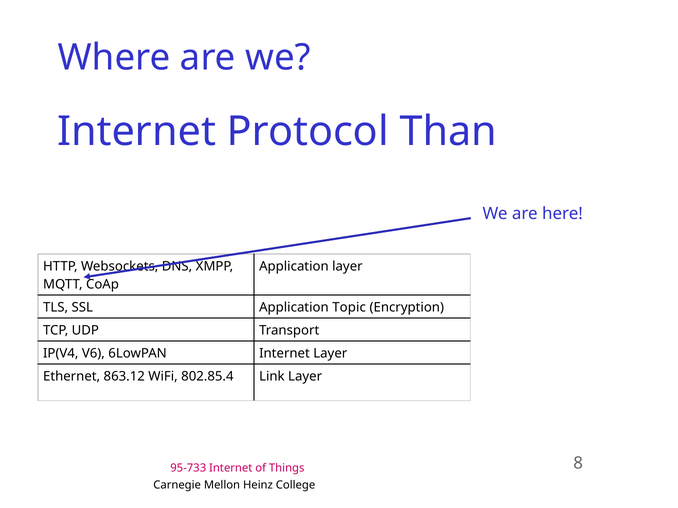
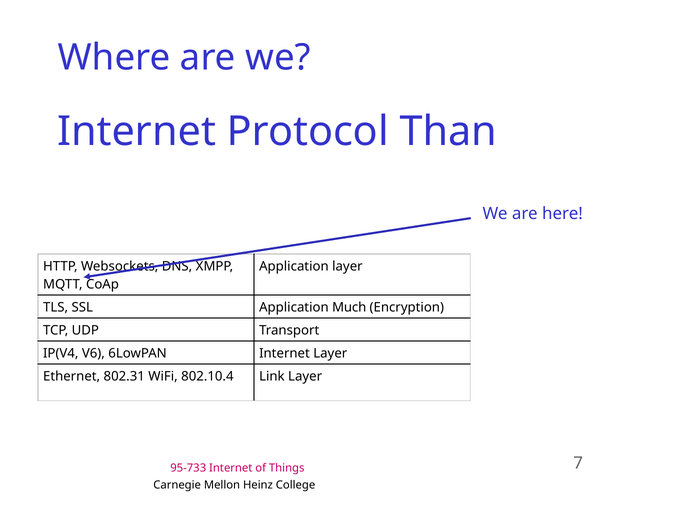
Topic: Topic -> Much
863.12: 863.12 -> 802.31
802.85.4: 802.85.4 -> 802.10.4
8: 8 -> 7
